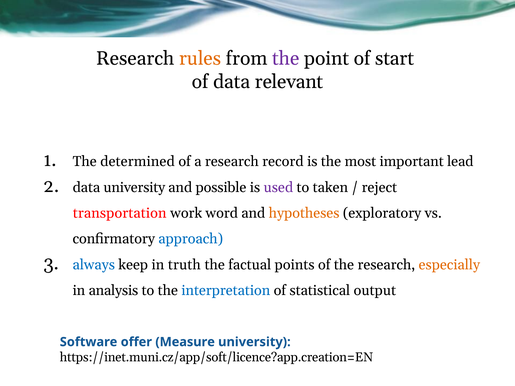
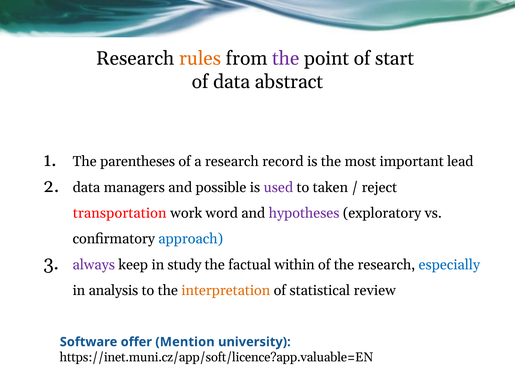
relevant: relevant -> abstract
determined: determined -> parentheses
data university: university -> managers
hypotheses colour: orange -> purple
always colour: blue -> purple
truth: truth -> study
points: points -> within
especially colour: orange -> blue
interpretation colour: blue -> orange
output: output -> review
Measure: Measure -> Mention
https://inet.muni.cz/app/soft/licence?app.creation=EN: https://inet.muni.cz/app/soft/licence?app.creation=EN -> https://inet.muni.cz/app/soft/licence?app.valuable=EN
